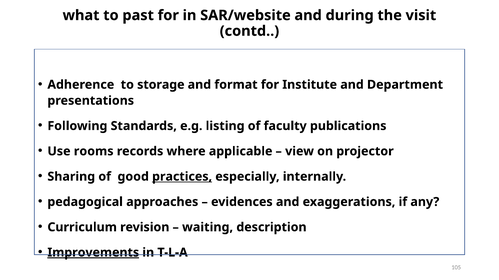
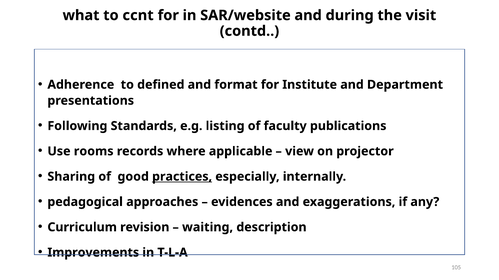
past: past -> ccnt
storage: storage -> defined
Improvements underline: present -> none
